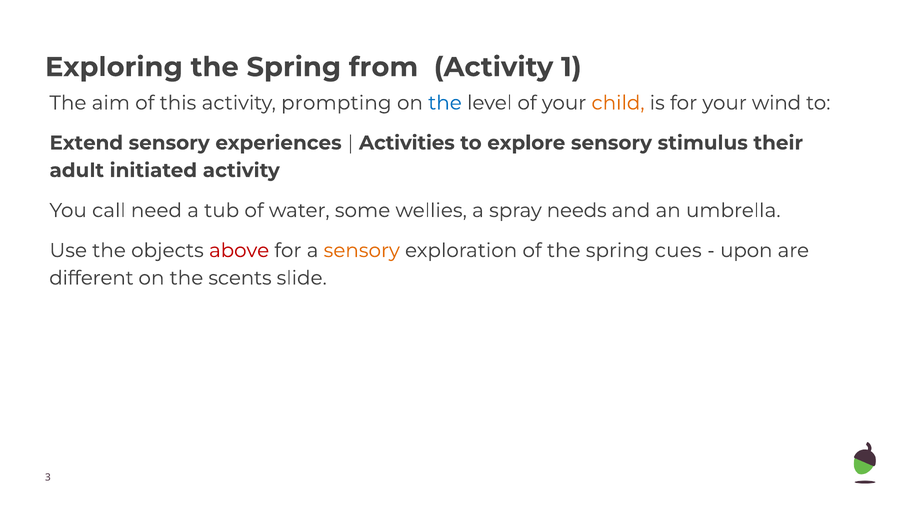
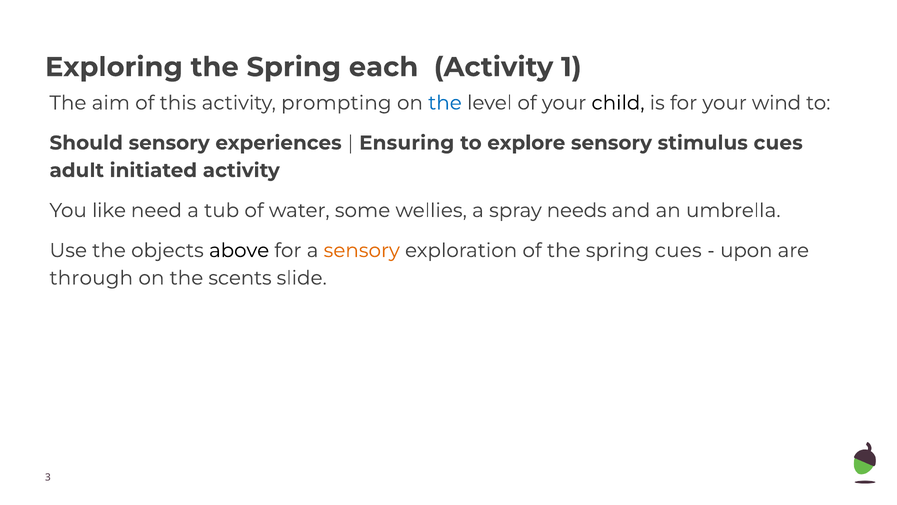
from: from -> each
child colour: orange -> black
Extend: Extend -> Should
Activities: Activities -> Ensuring
stimulus their: their -> cues
call: call -> like
above colour: red -> black
different: different -> through
